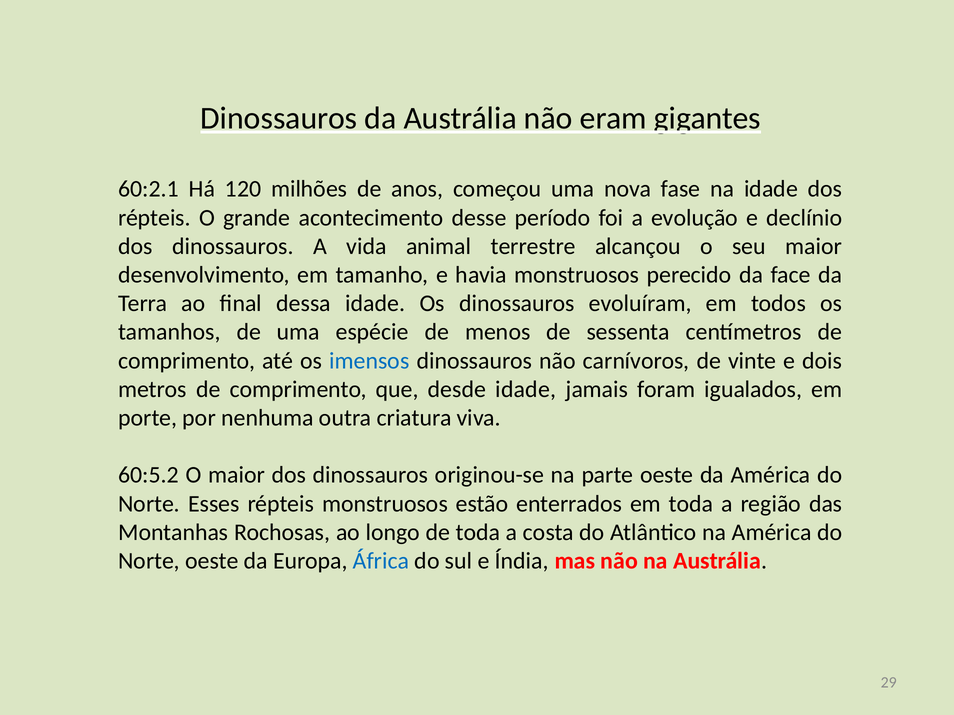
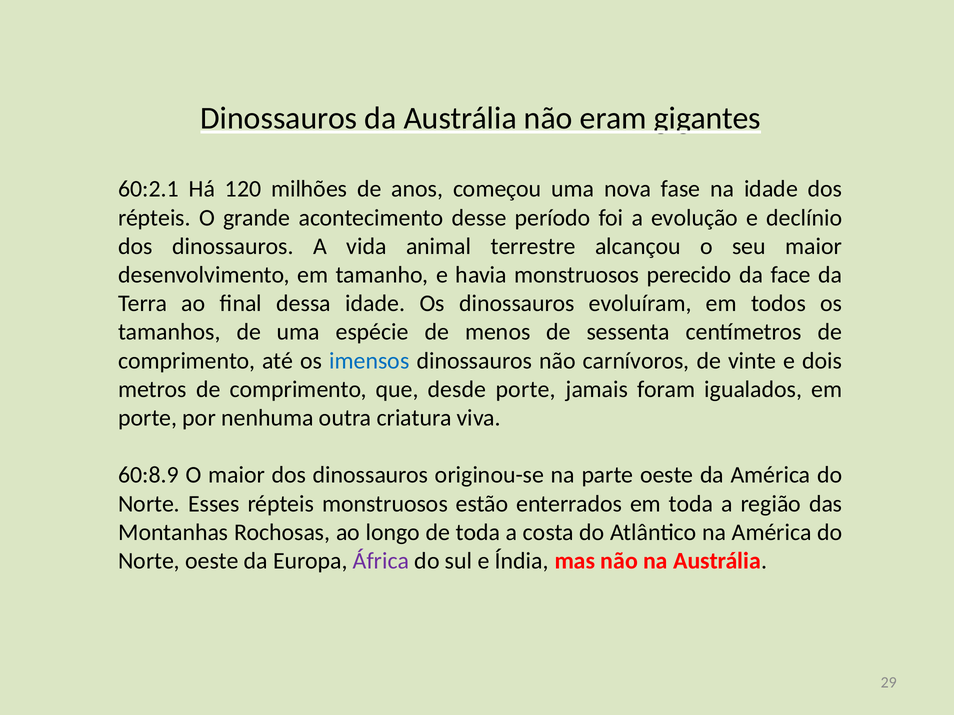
desde idade: idade -> porte
60:5.2: 60:5.2 -> 60:8.9
África colour: blue -> purple
